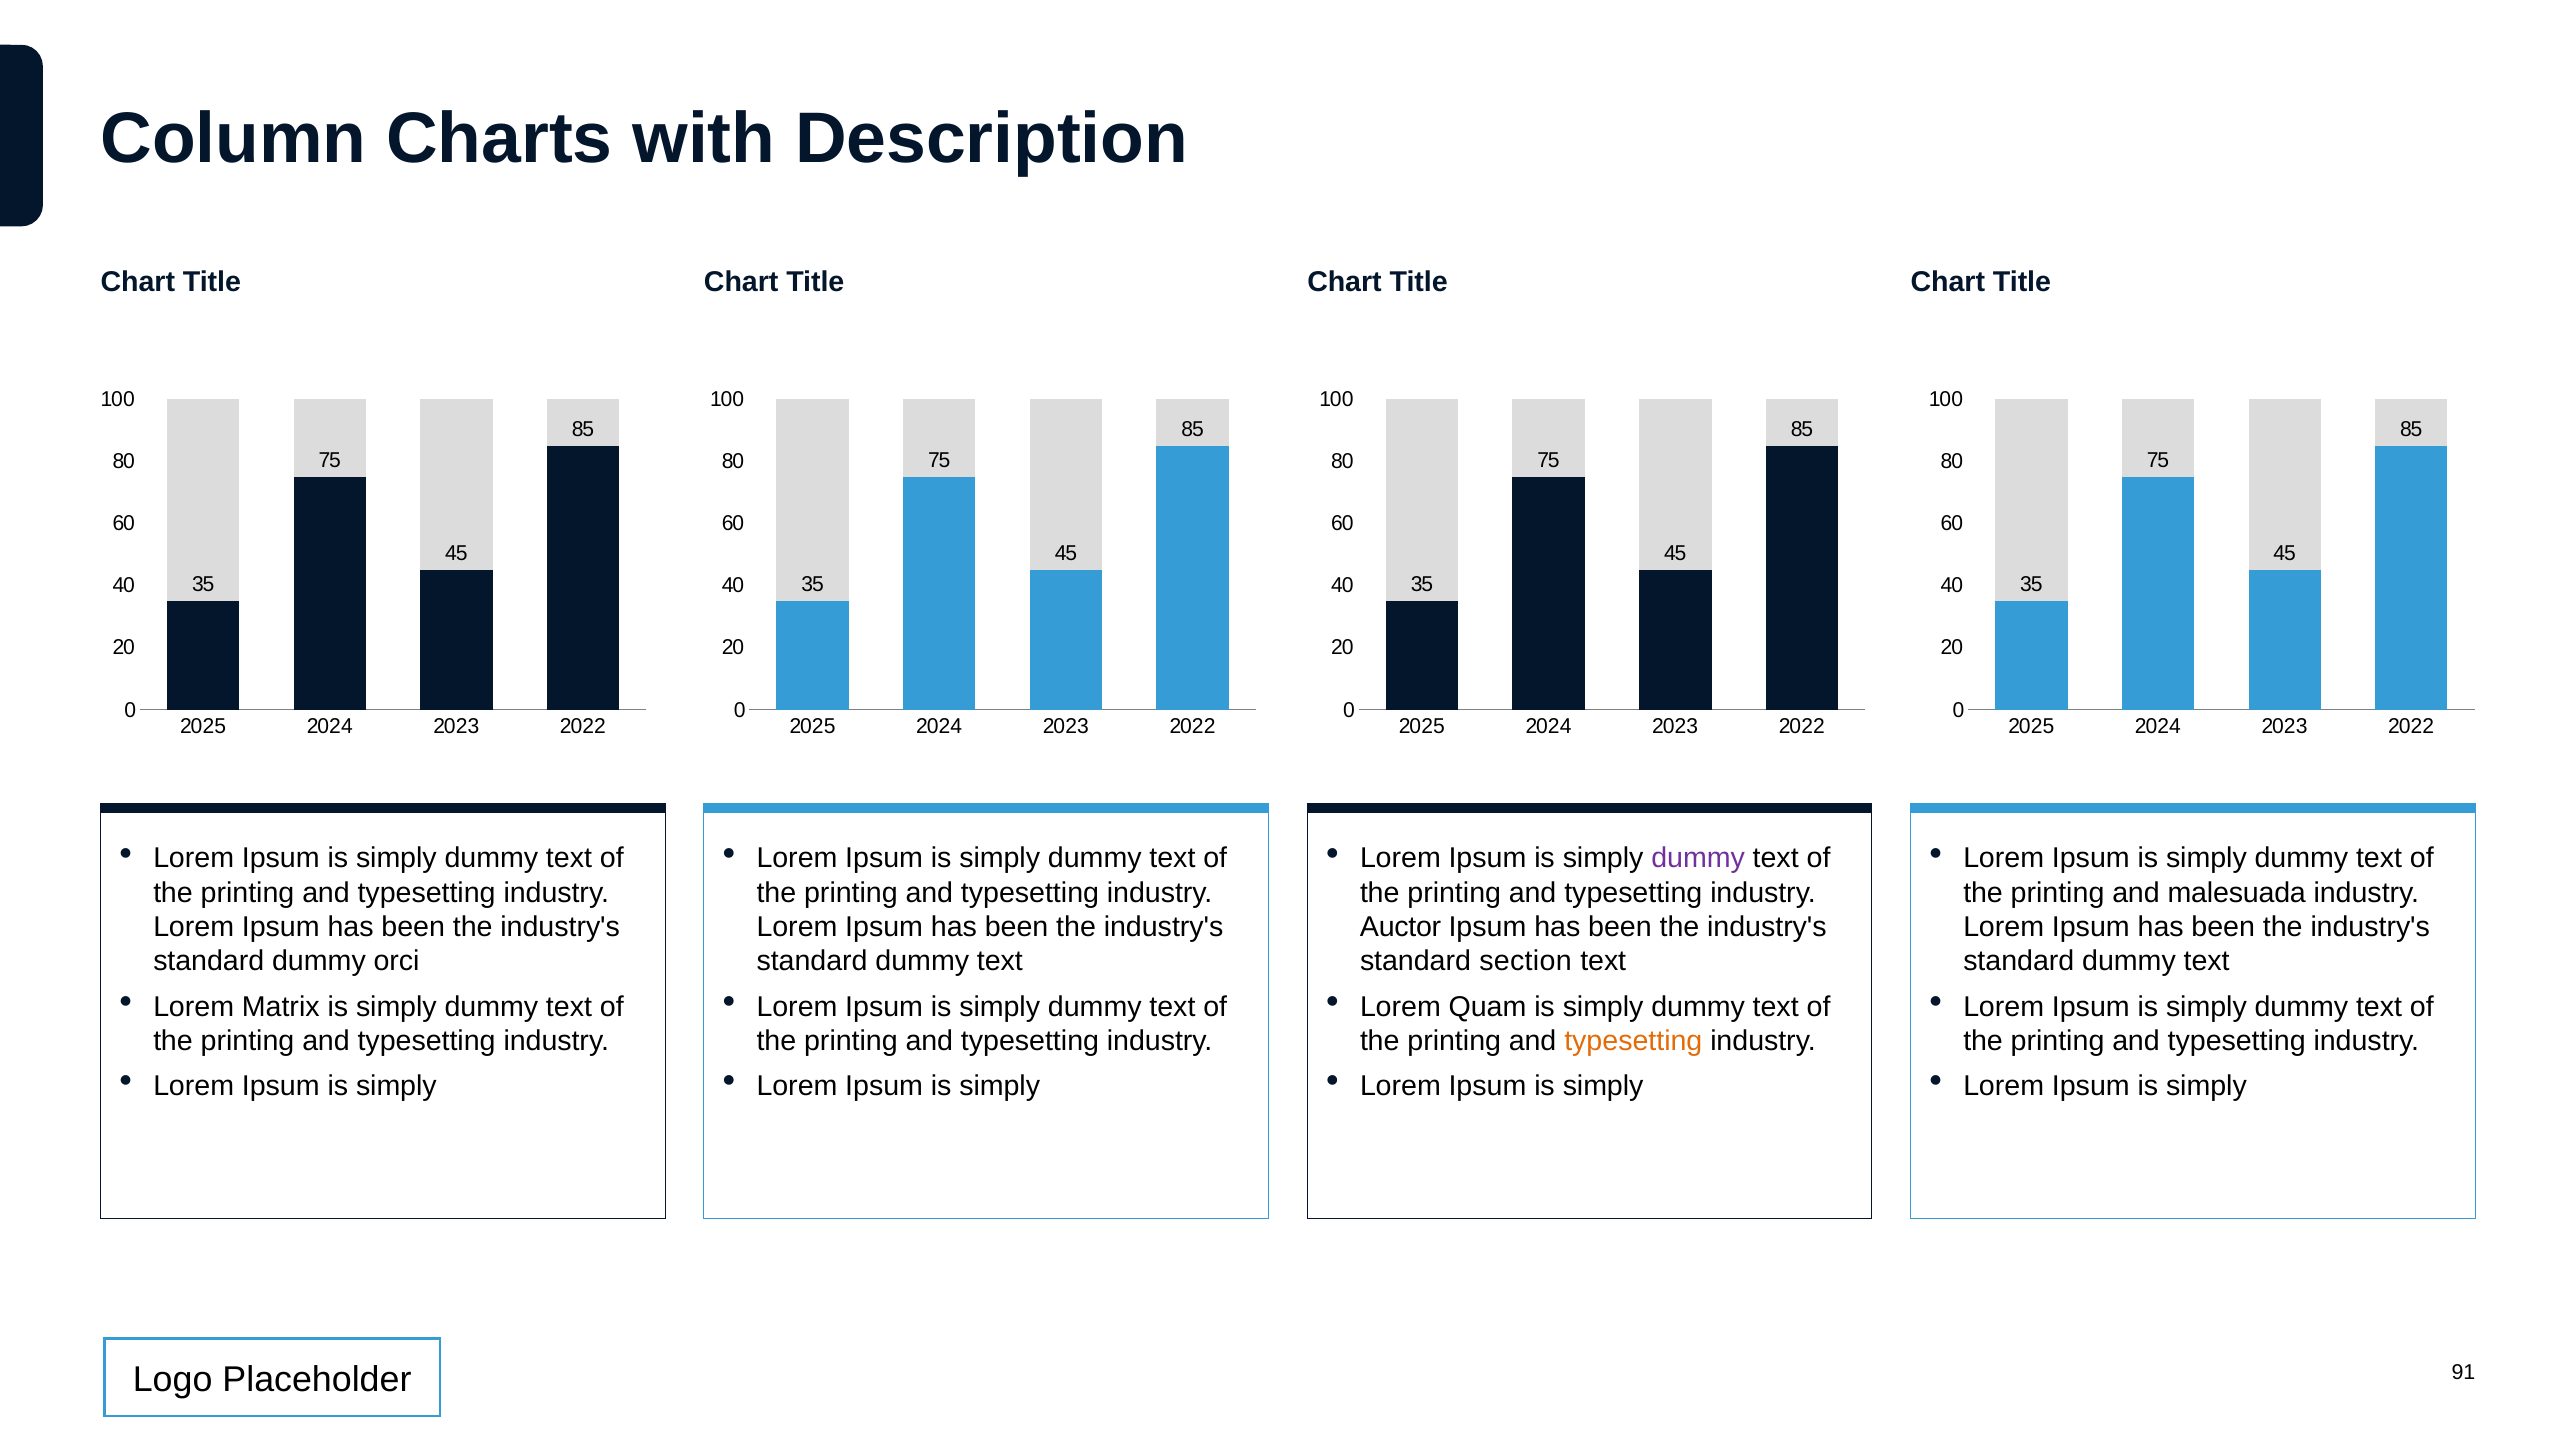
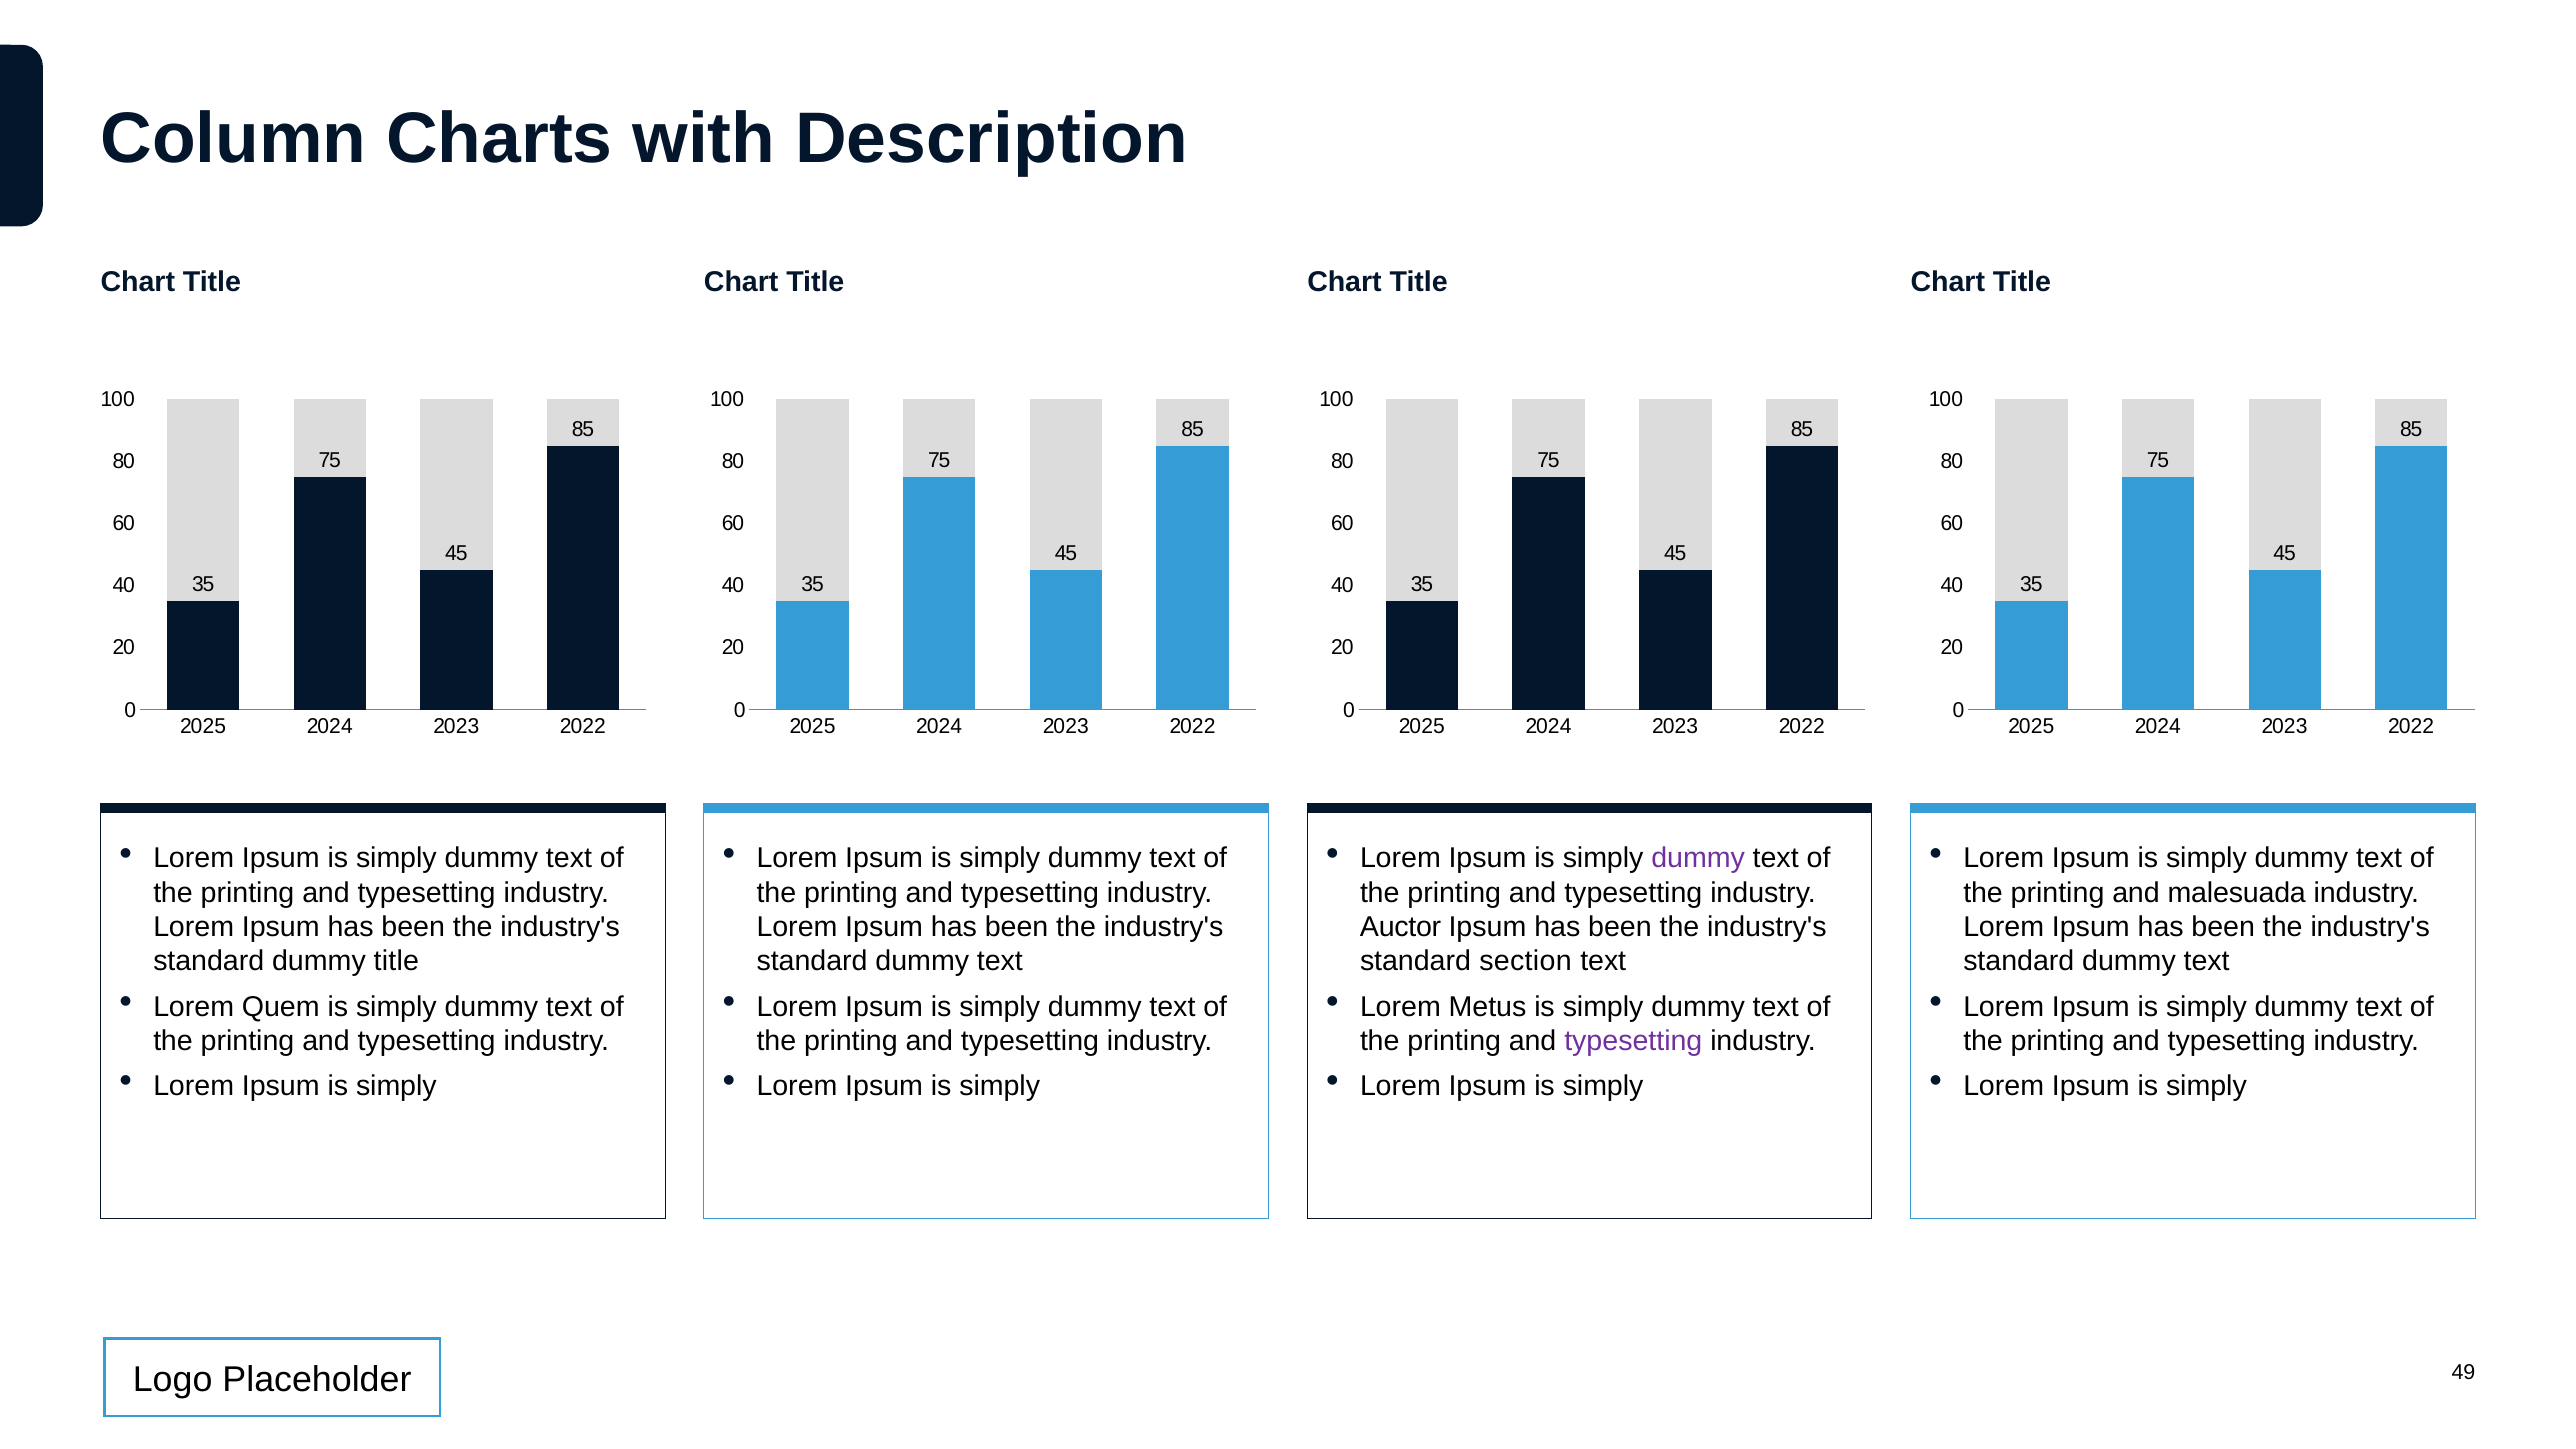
dummy orci: orci -> title
Matrix: Matrix -> Quem
Quam: Quam -> Metus
typesetting at (1633, 1041) colour: orange -> purple
91: 91 -> 49
